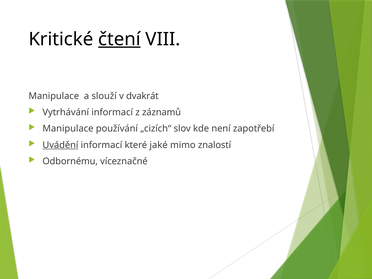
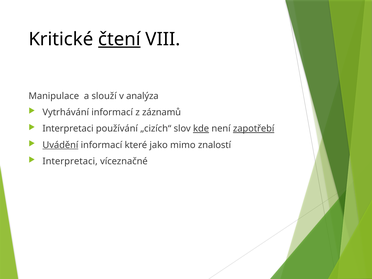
dvakrát: dvakrát -> analýza
Manipulace at (68, 129): Manipulace -> Interpretaci
kde underline: none -> present
zapotřebí underline: none -> present
jaké: jaké -> jako
Odbornému at (70, 161): Odbornému -> Interpretaci
